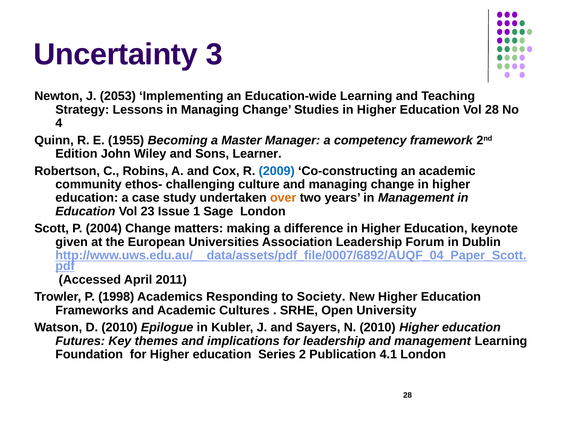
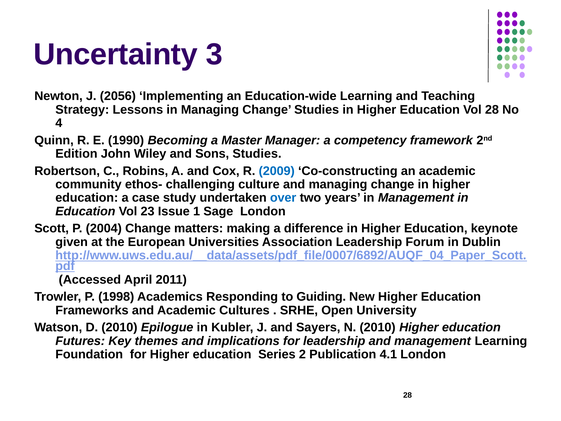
2053: 2053 -> 2056
1955: 1955 -> 1990
Sons Learner: Learner -> Studies
over colour: orange -> blue
Society: Society -> Guiding
